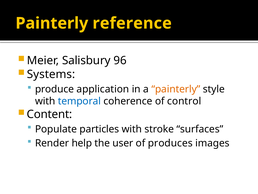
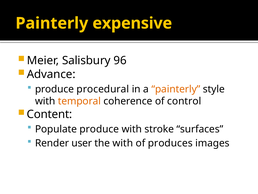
reference: reference -> expensive
Systems: Systems -> Advance
application: application -> procedural
temporal colour: blue -> orange
Populate particles: particles -> produce
help: help -> user
the user: user -> with
